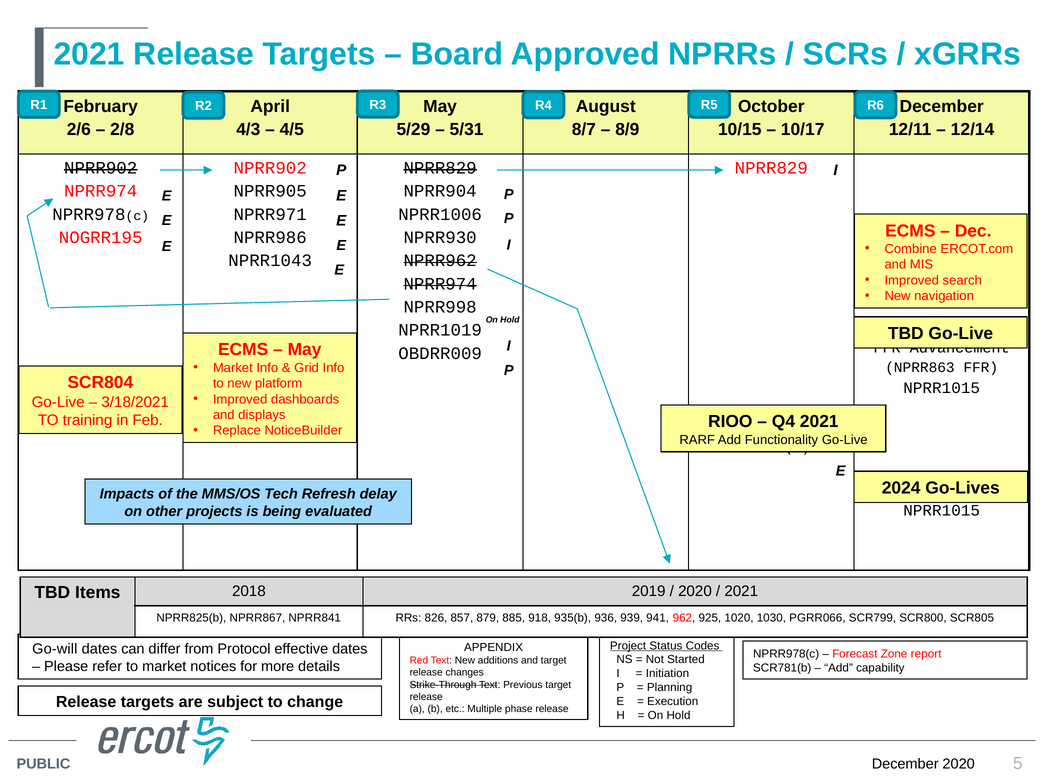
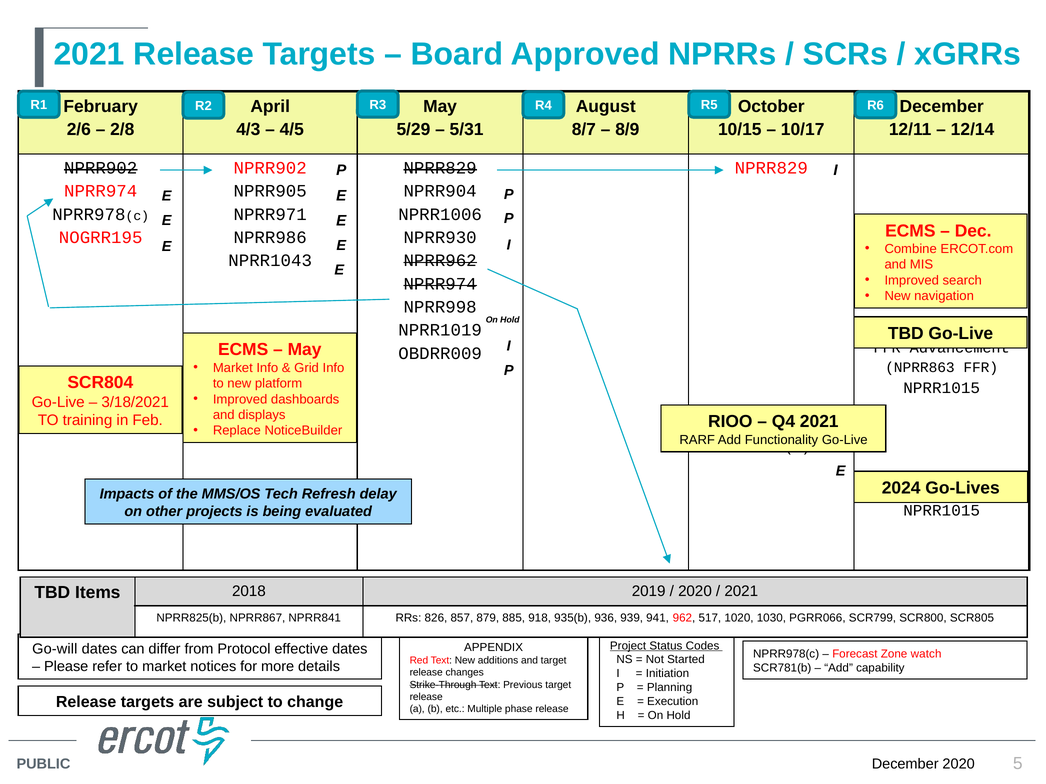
925: 925 -> 517
report: report -> watch
